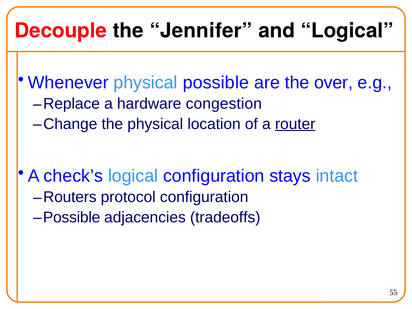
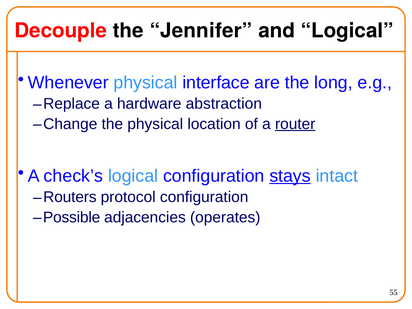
physical possible: possible -> interface
over: over -> long
congestion: congestion -> abstraction
stays underline: none -> present
tradeoffs: tradeoffs -> operates
